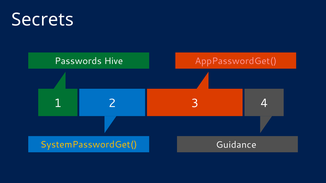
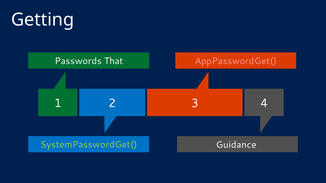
Secrets: Secrets -> Getting
Hive: Hive -> That
SystemPasswordGet( colour: yellow -> light green
